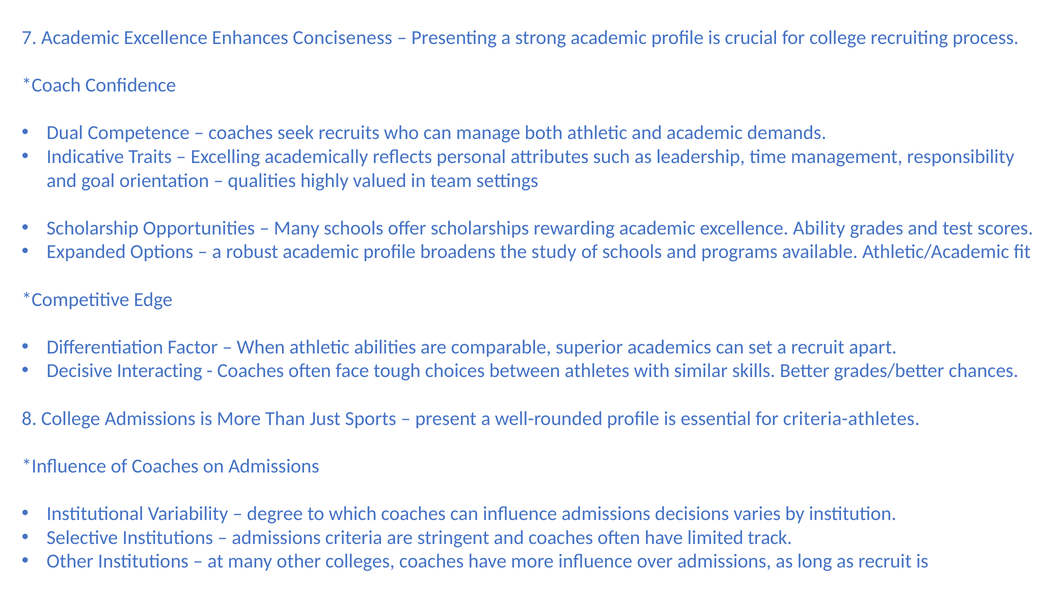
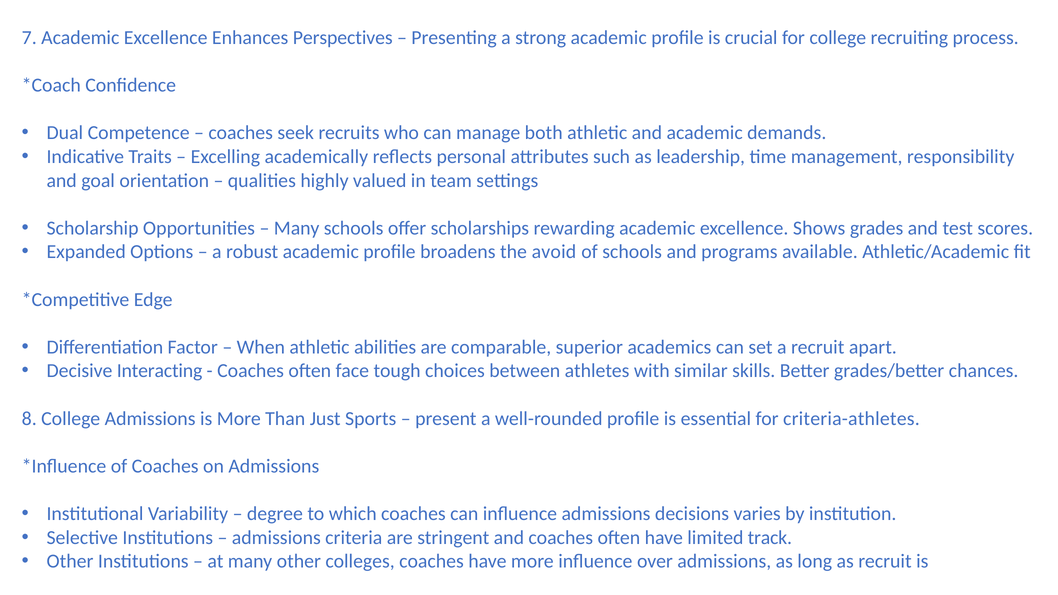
Conciseness: Conciseness -> Perspectives
Ability: Ability -> Shows
study: study -> avoid
